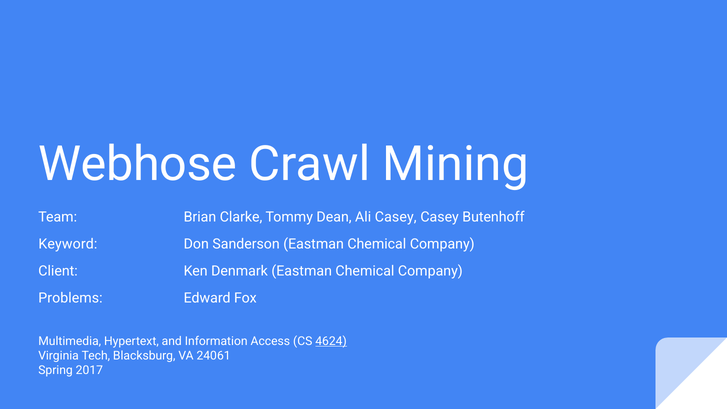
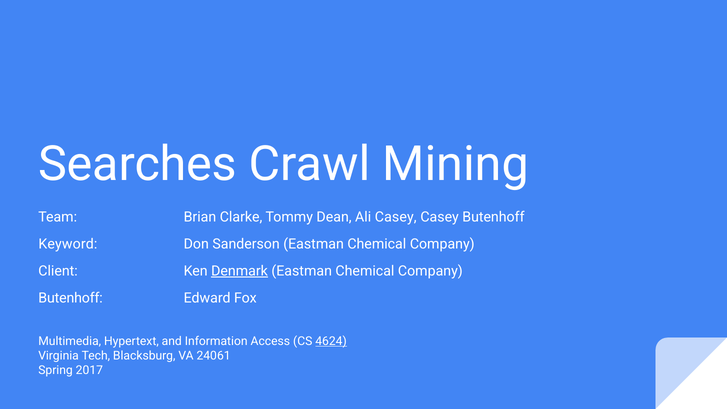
Webhose: Webhose -> Searches
Denmark underline: none -> present
Problems at (70, 298): Problems -> Butenhoff
